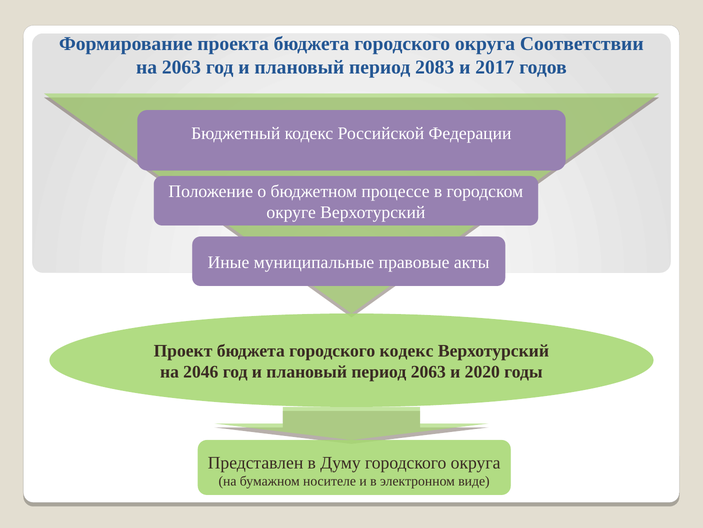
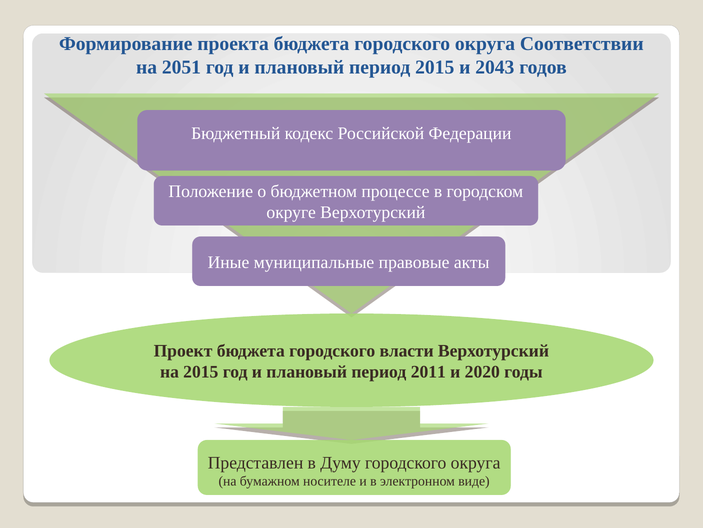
на 2063: 2063 -> 2051
период 2083: 2083 -> 2015
2017: 2017 -> 2043
городского кодекс: кодекс -> власти
на 2046: 2046 -> 2015
период 2063: 2063 -> 2011
